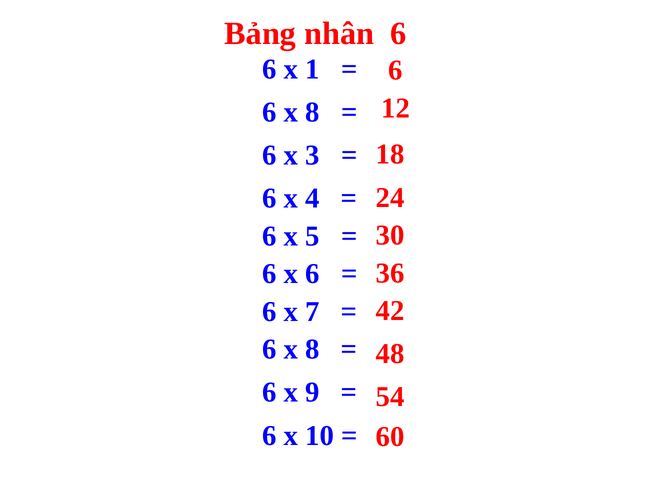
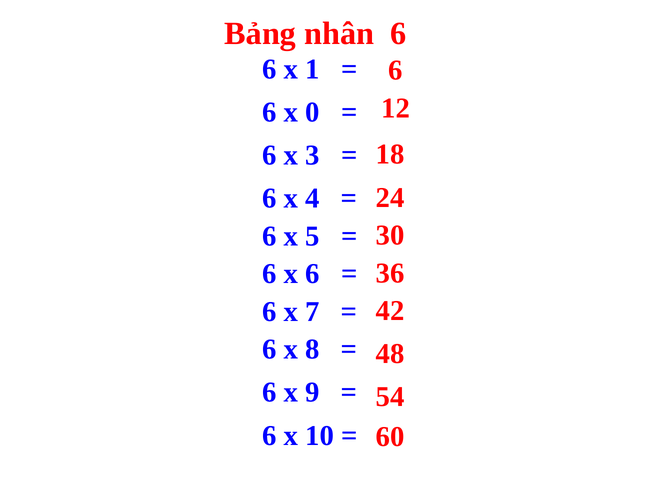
8 at (312, 112): 8 -> 0
